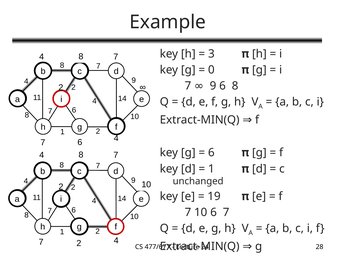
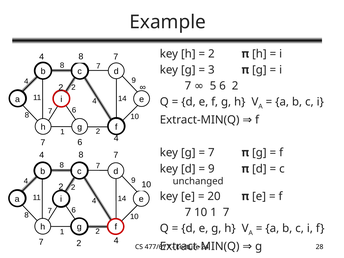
3 at (211, 54): 3 -> 2
0: 0 -> 3
7 9: 9 -> 5
6 8: 8 -> 2
6 at (211, 153): 6 -> 7
1 at (211, 169): 1 -> 9
19: 19 -> 20
7 10 6: 6 -> 1
